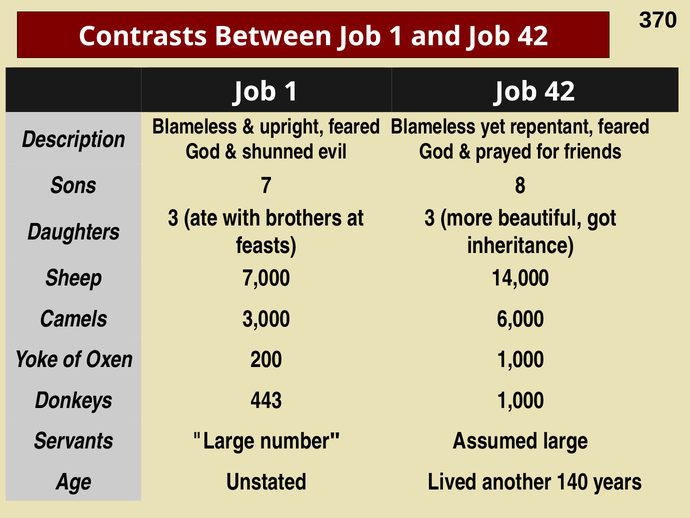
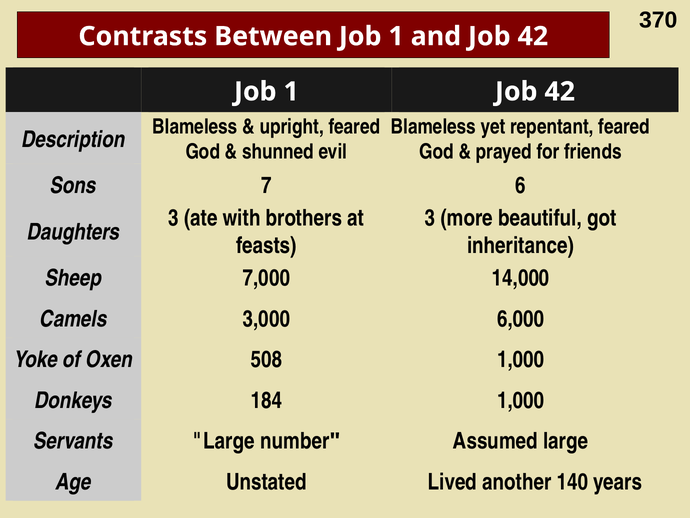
8: 8 -> 6
200: 200 -> 508
443: 443 -> 184
